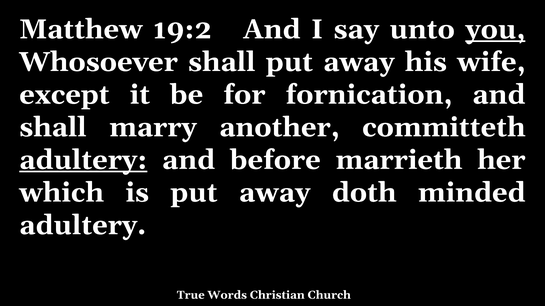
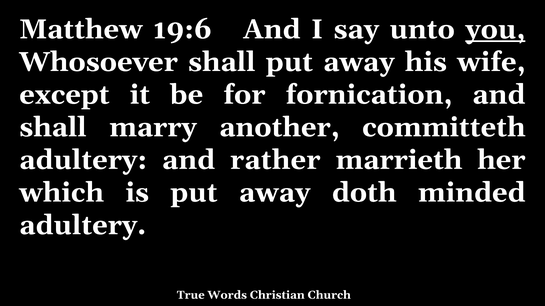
19:2: 19:2 -> 19:6
adultery at (83, 160) underline: present -> none
before: before -> rather
